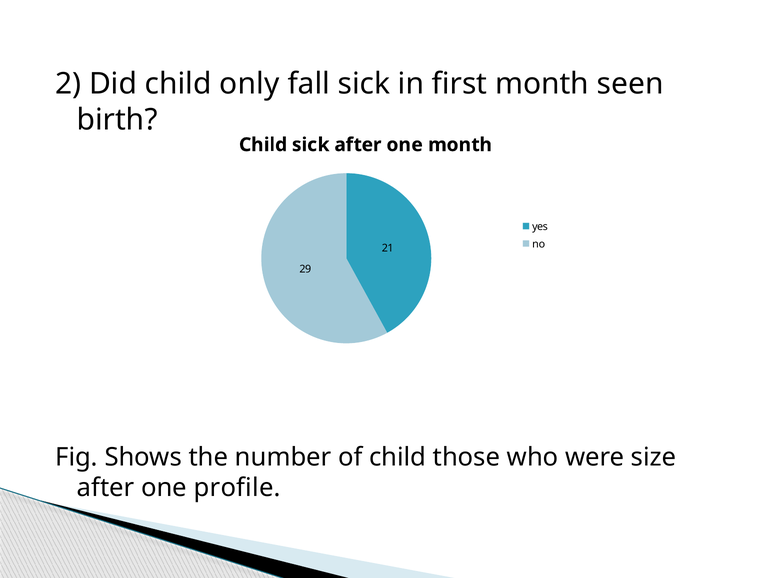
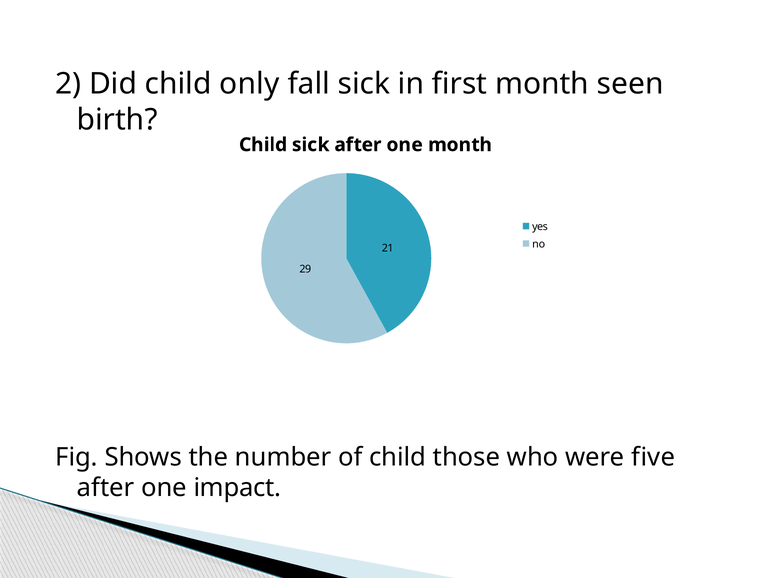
size: size -> five
profile: profile -> impact
